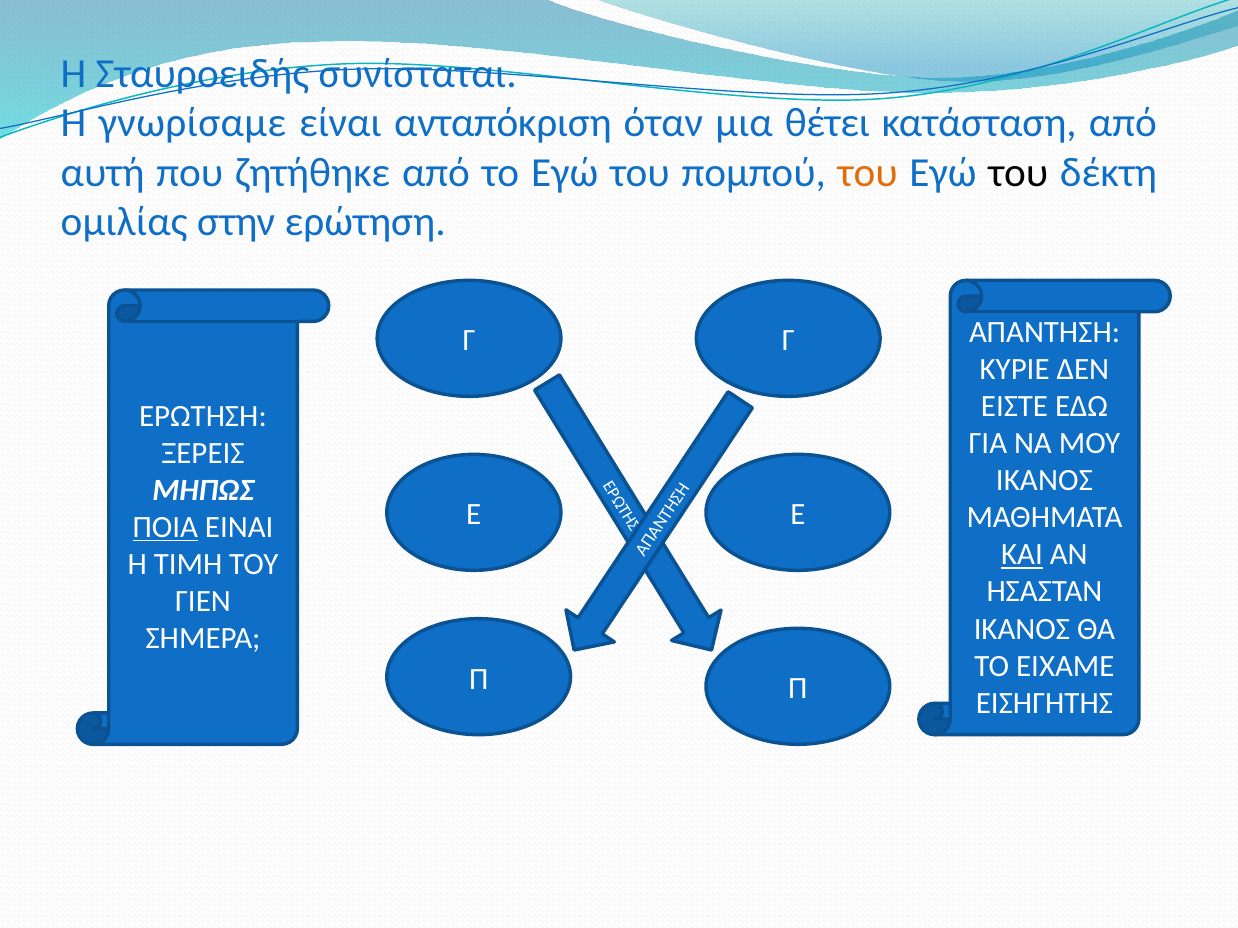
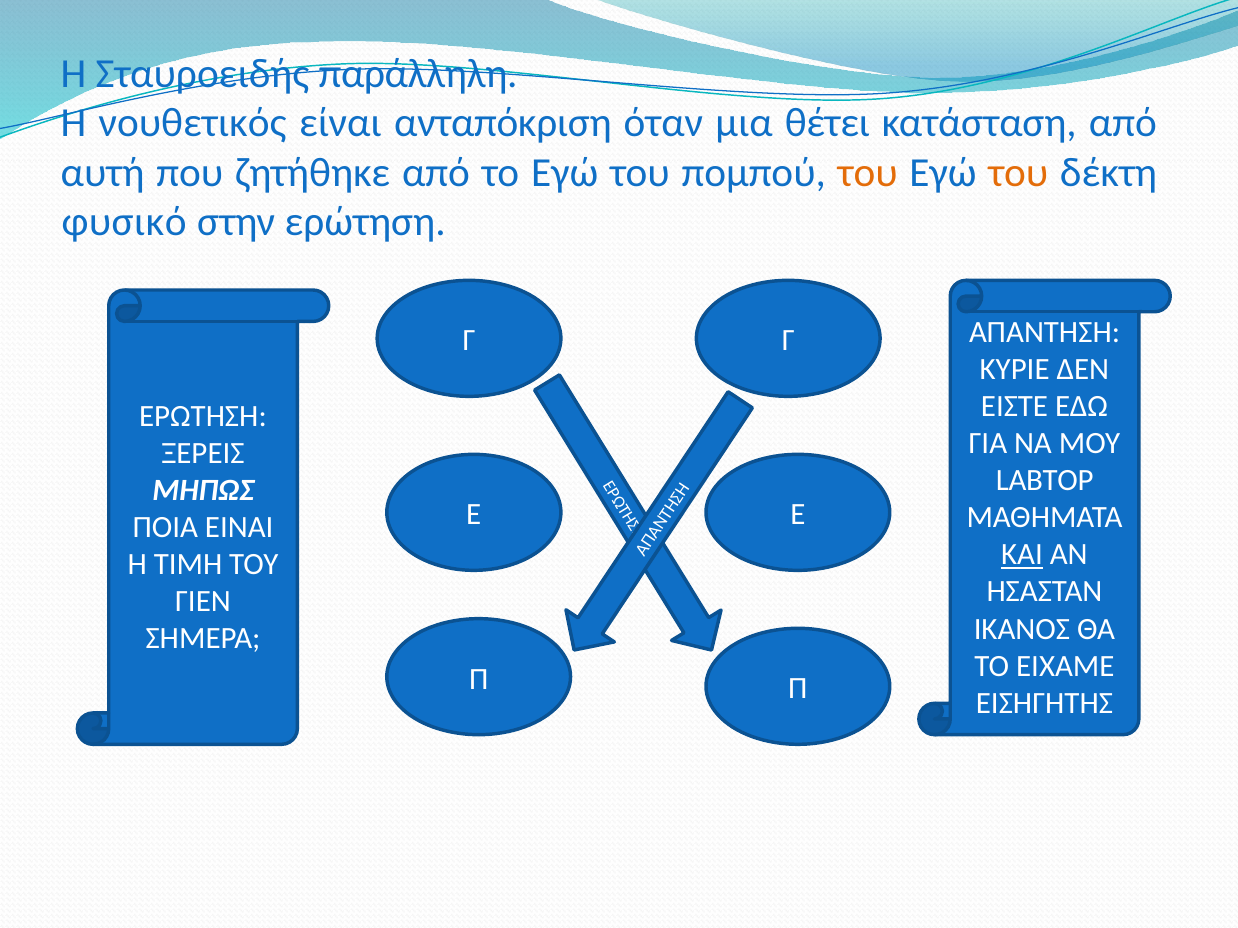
συνίσταται: συνίσταται -> παράλληλη
γνωρίσαμε: γνωρίσαμε -> νουθετικός
του at (1018, 173) colour: black -> orange
ομιλίας: ομιλίας -> φυσικό
ΙΚΑΝΟΣ at (1044, 481): ΙΚΑΝΟΣ -> LABTOP
ΠΟΙΑ underline: present -> none
